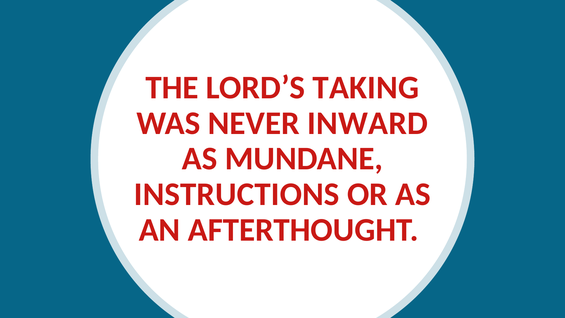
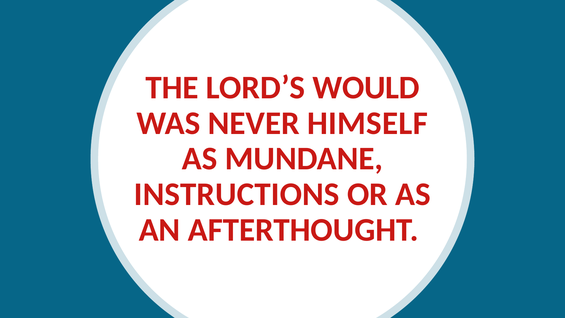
TAKING: TAKING -> WOULD
INWARD: INWARD -> HIMSELF
